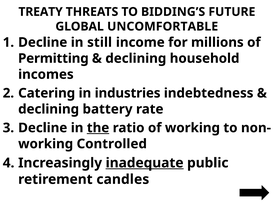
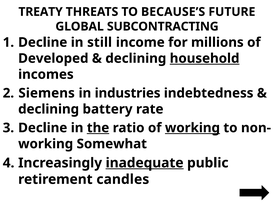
BIDDING’S: BIDDING’S -> BECAUSE’S
UNCOMFORTABLE: UNCOMFORTABLE -> SUBCONTRACTING
Permitting: Permitting -> Developed
household underline: none -> present
Catering: Catering -> Siemens
working at (192, 128) underline: none -> present
Controlled: Controlled -> Somewhat
